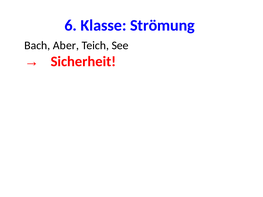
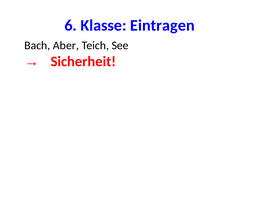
Strömung: Strömung -> Eintragen
